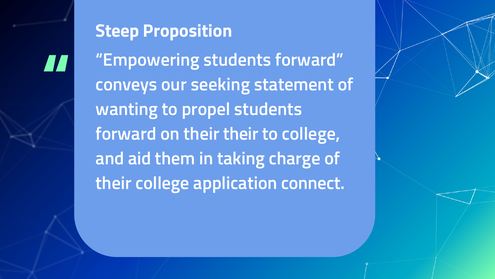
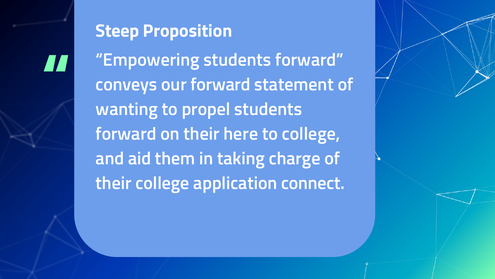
our seeking: seeking -> forward
their their: their -> here
